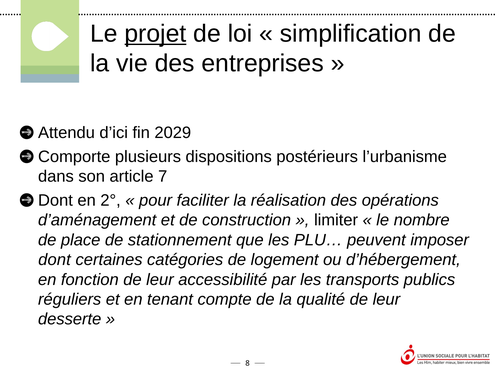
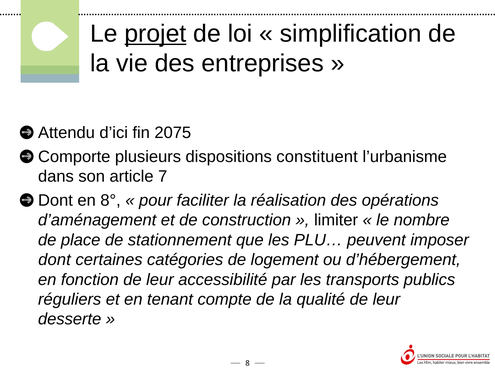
2029: 2029 -> 2075
postérieurs: postérieurs -> constituent
2°: 2° -> 8°
